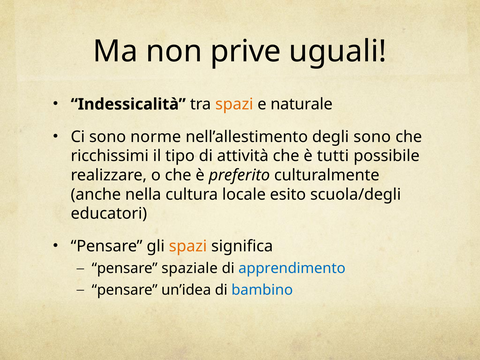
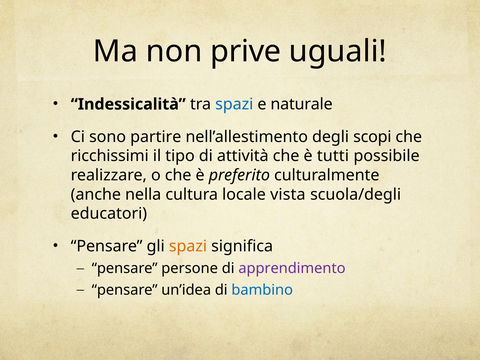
spazi at (234, 104) colour: orange -> blue
norme: norme -> partire
degli sono: sono -> scopi
esito: esito -> vista
spaziale: spaziale -> persone
apprendimento colour: blue -> purple
